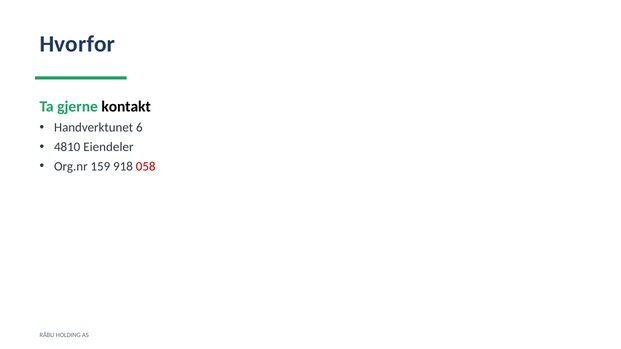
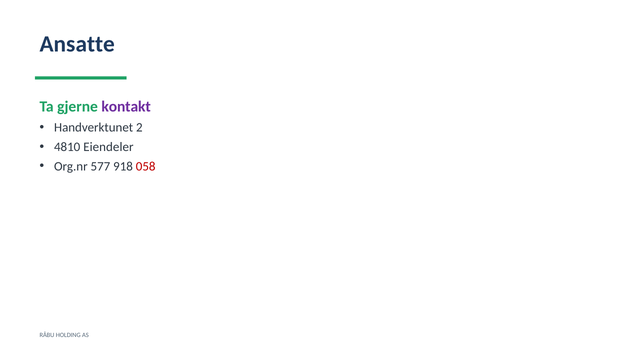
Hvorfor: Hvorfor -> Ansatte
kontakt colour: black -> purple
6: 6 -> 2
159: 159 -> 577
